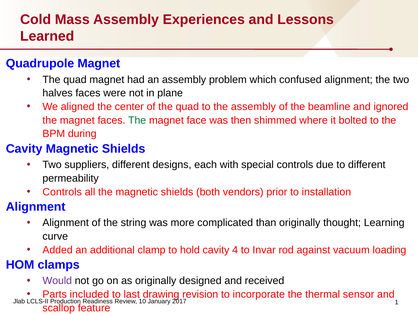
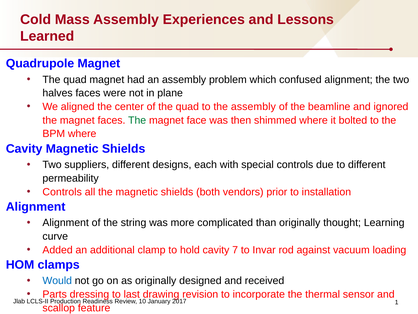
BPM during: during -> where
4: 4 -> 7
Would colour: purple -> blue
included: included -> dressing
